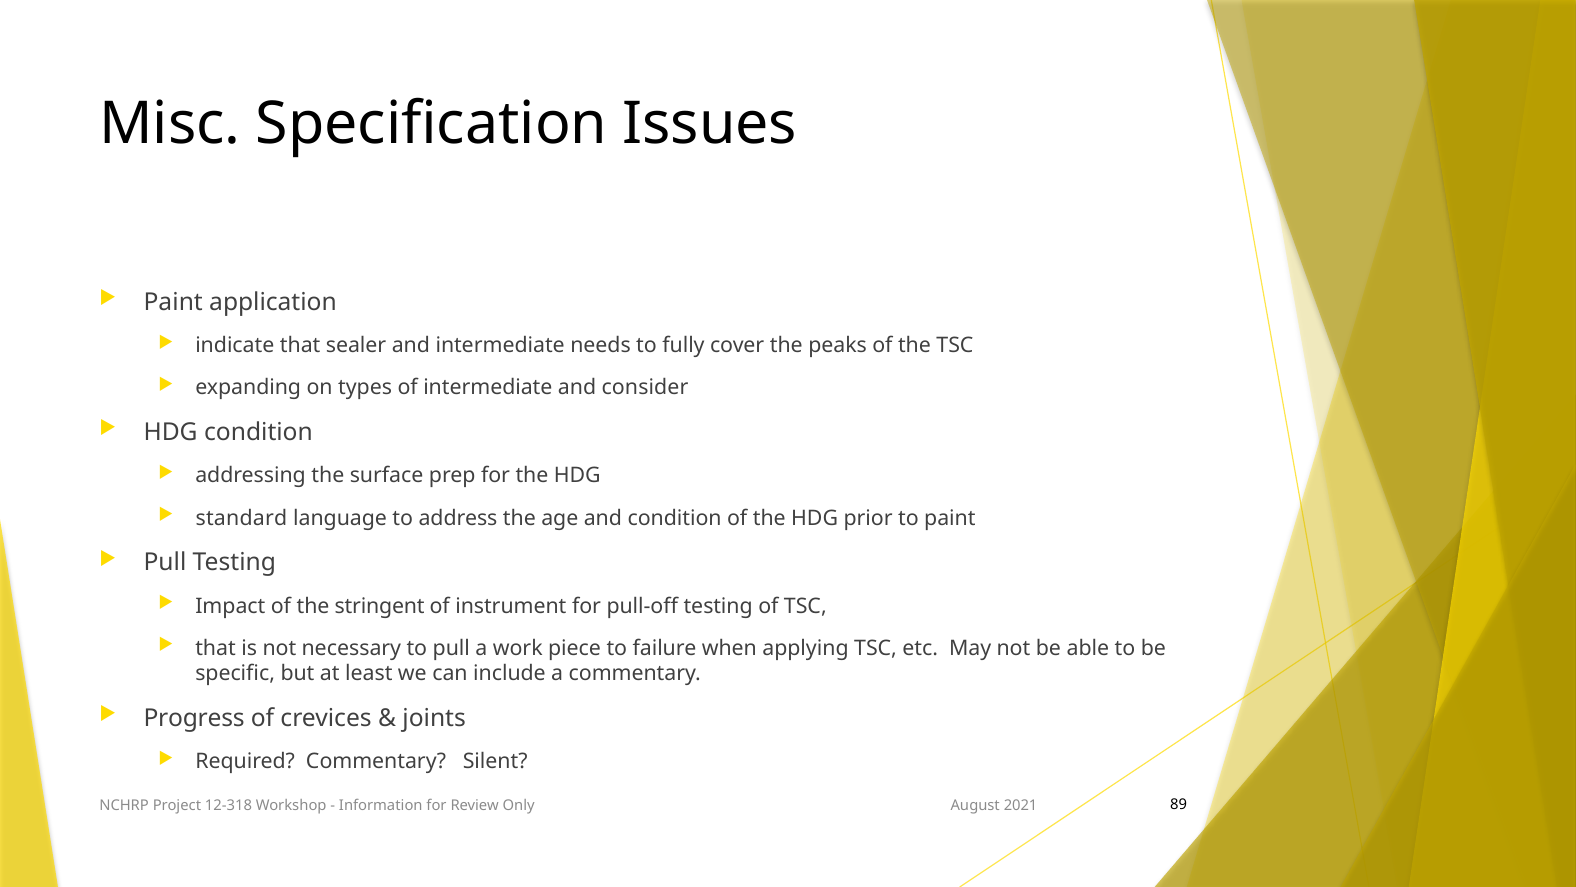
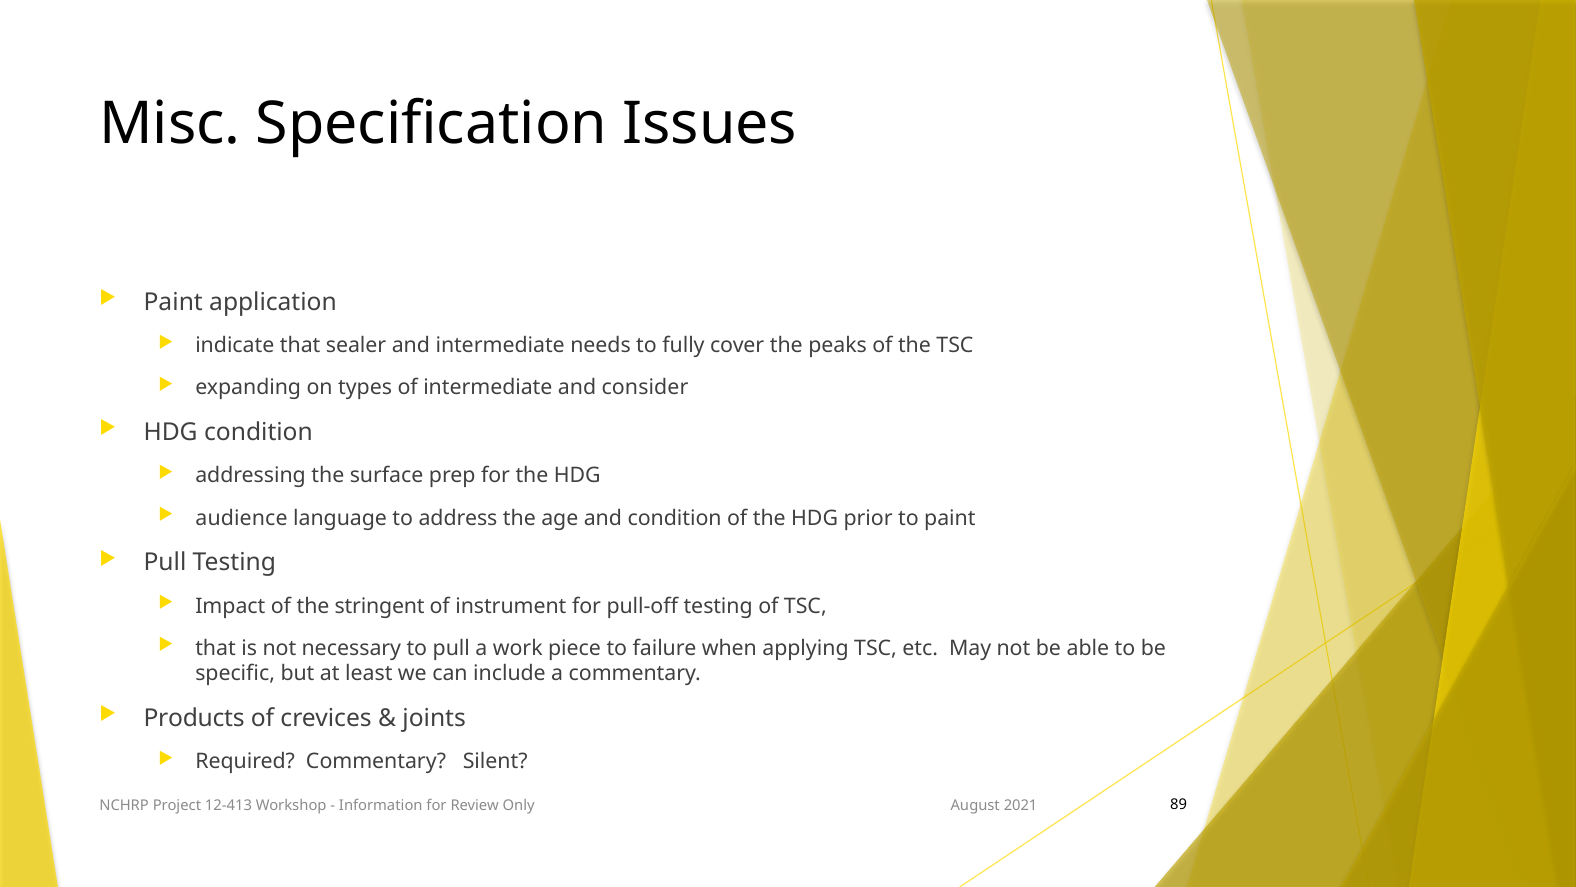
standard: standard -> audience
Progress: Progress -> Products
12-318: 12-318 -> 12-413
